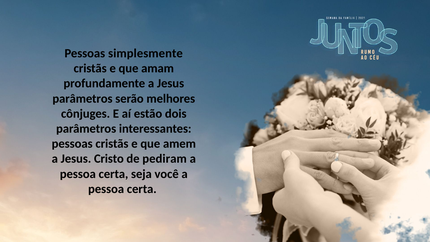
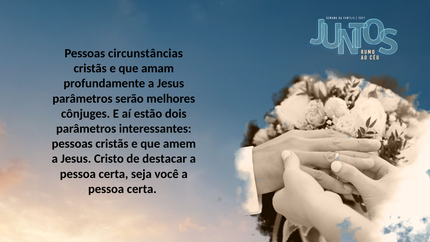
simplesmente: simplesmente -> circunstâncias
pediram: pediram -> destacar
